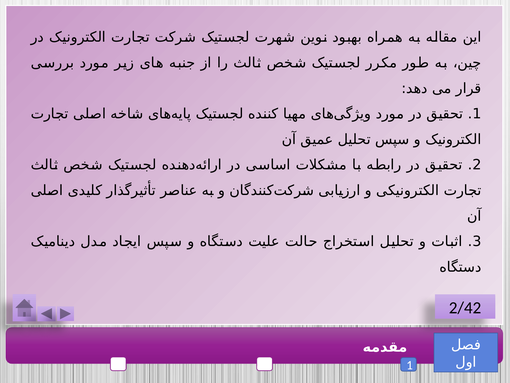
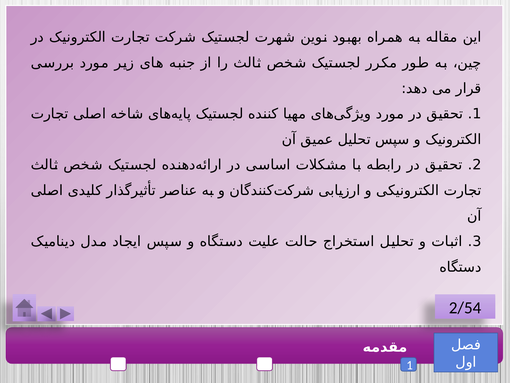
2/42: 2/42 -> 2/54
